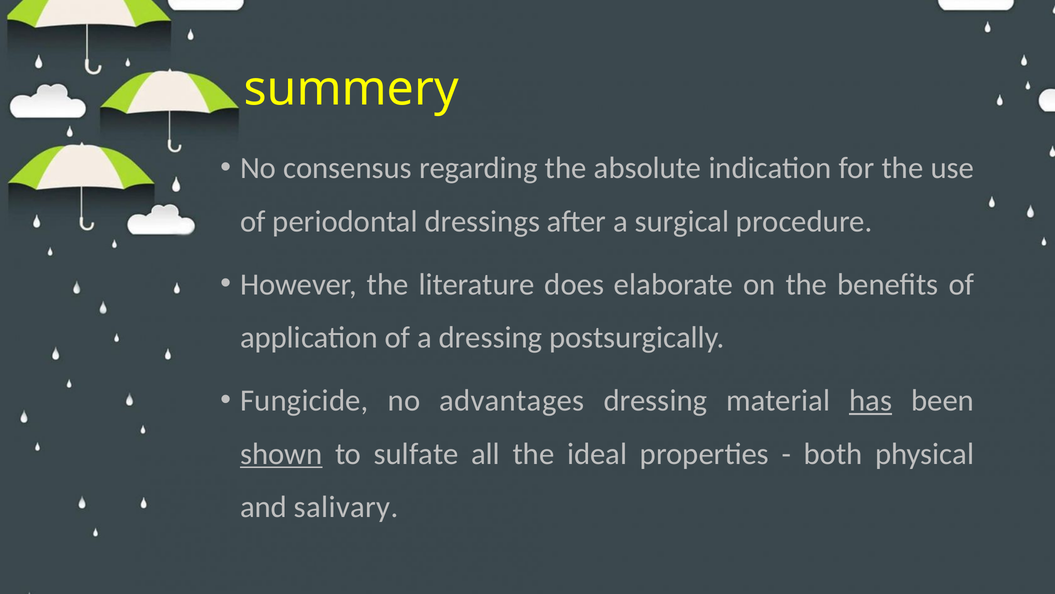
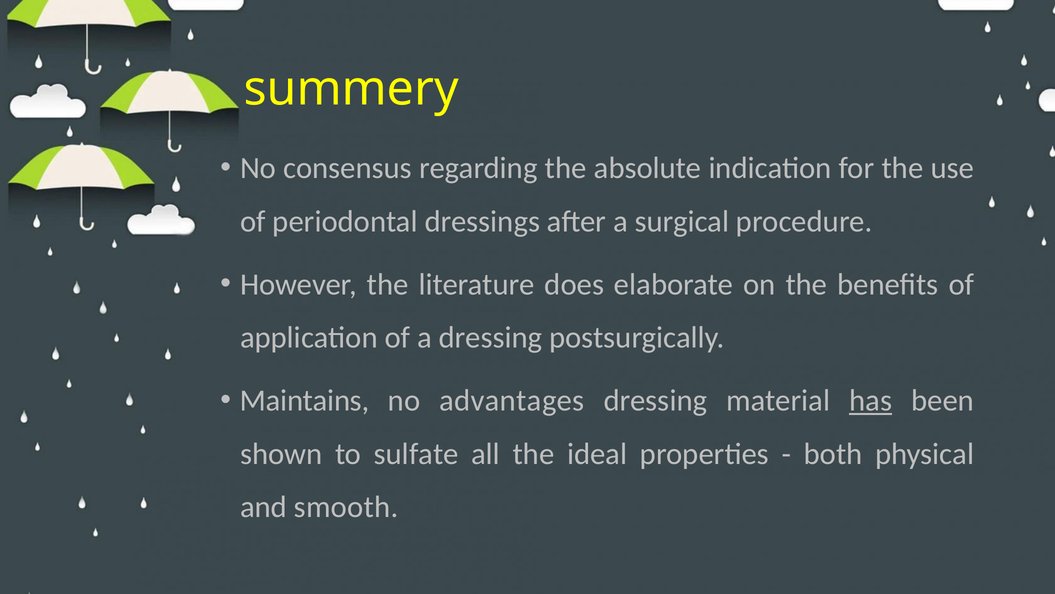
Fungicide: Fungicide -> Maintains
shown underline: present -> none
salivary: salivary -> smooth
